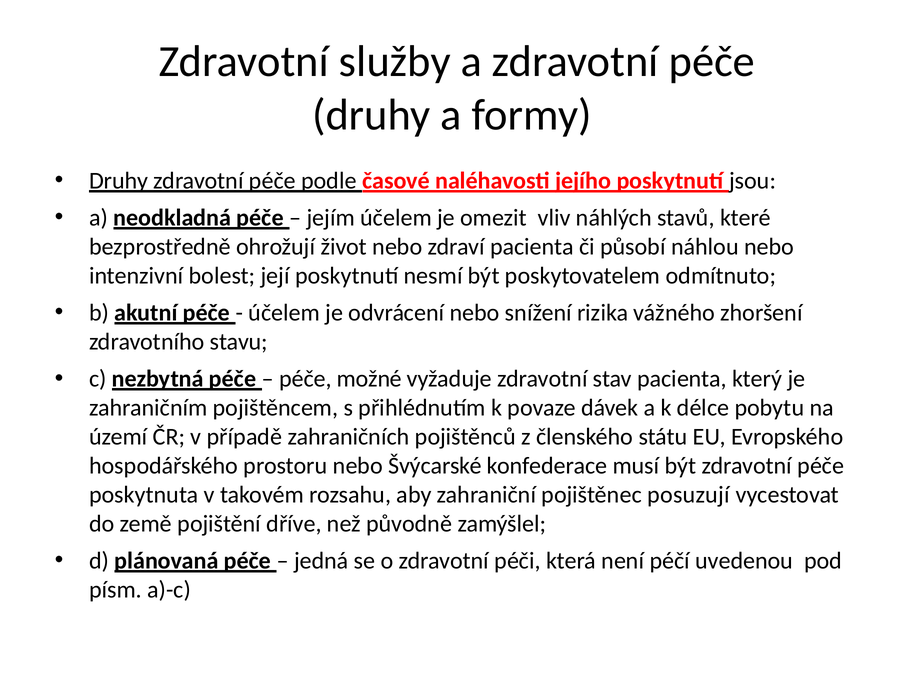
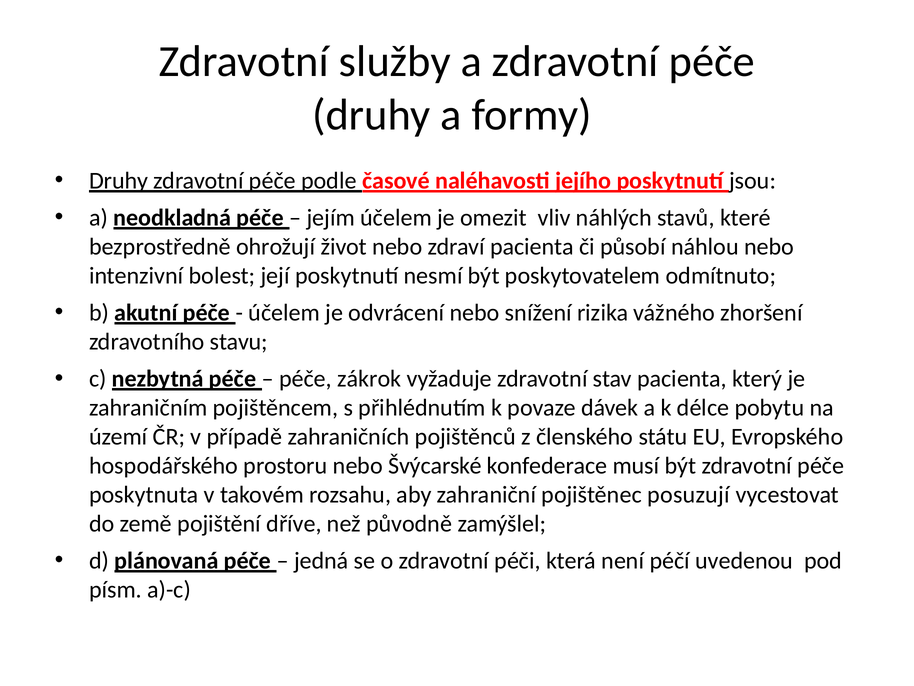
možné: možné -> zákrok
